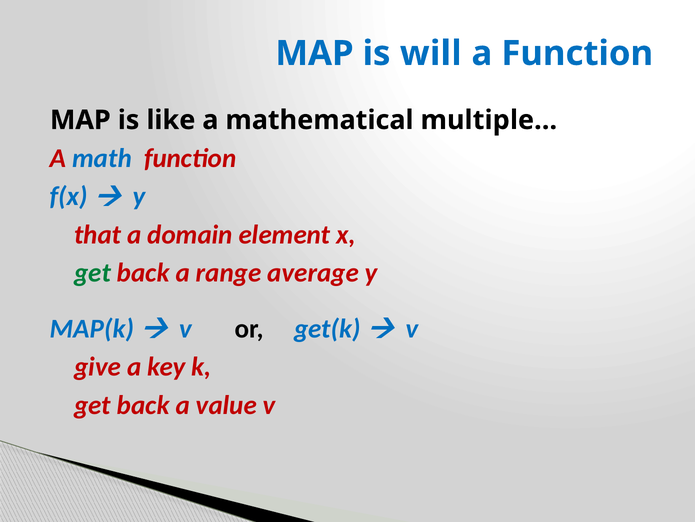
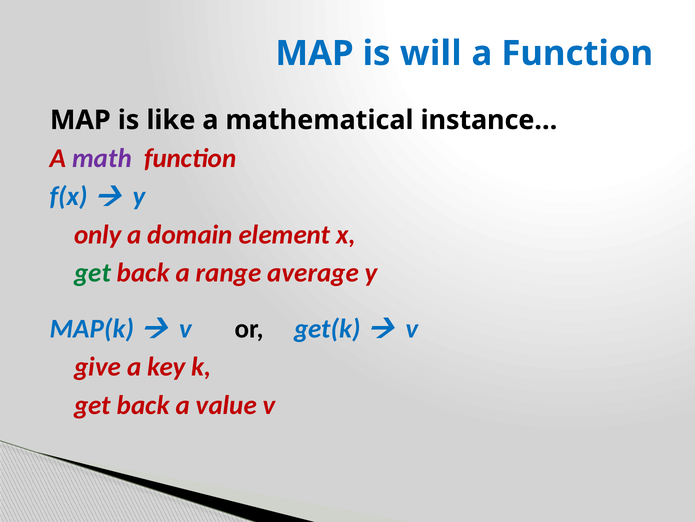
multiple…: multiple… -> instance…
math colour: blue -> purple
that: that -> only
